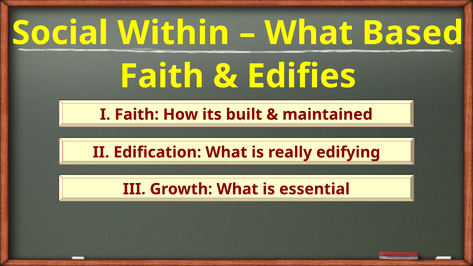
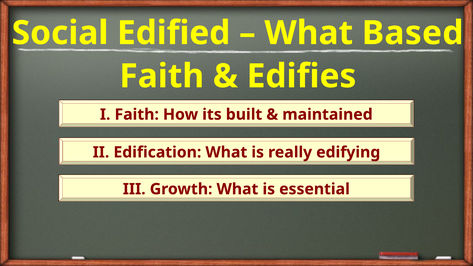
Within: Within -> Edified
